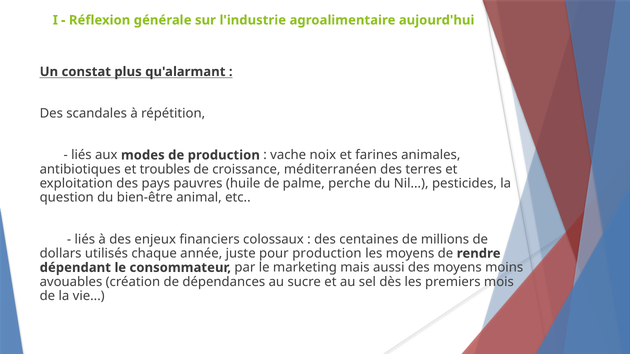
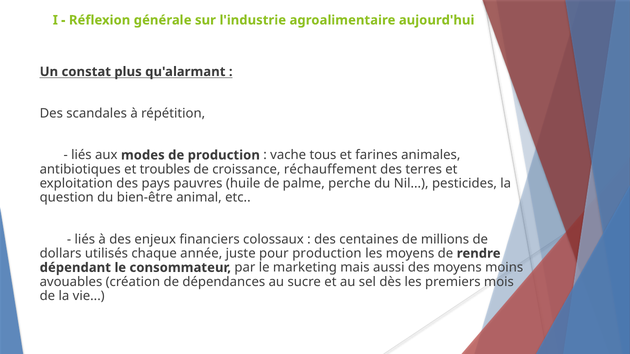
noix: noix -> tous
méditerranéen: méditerranéen -> réchauffement
